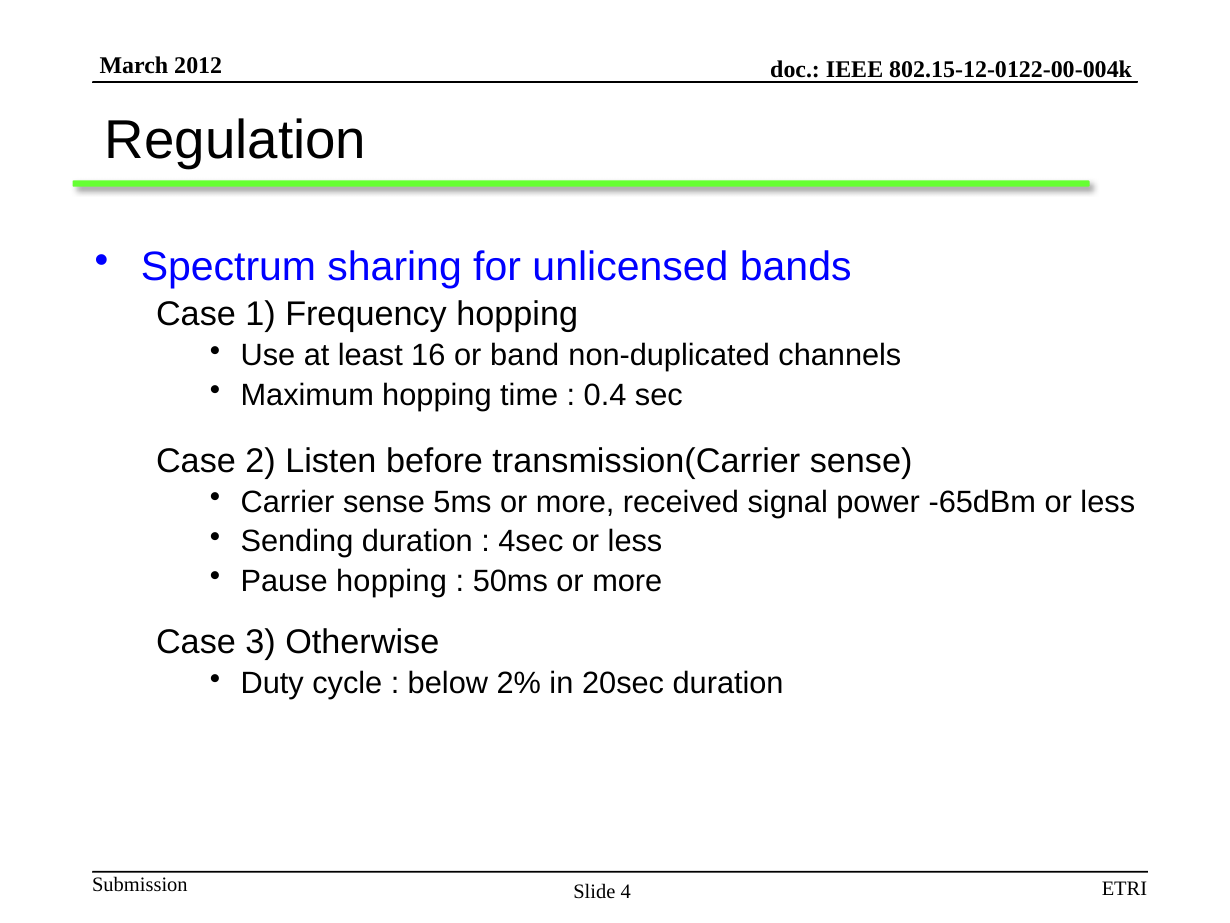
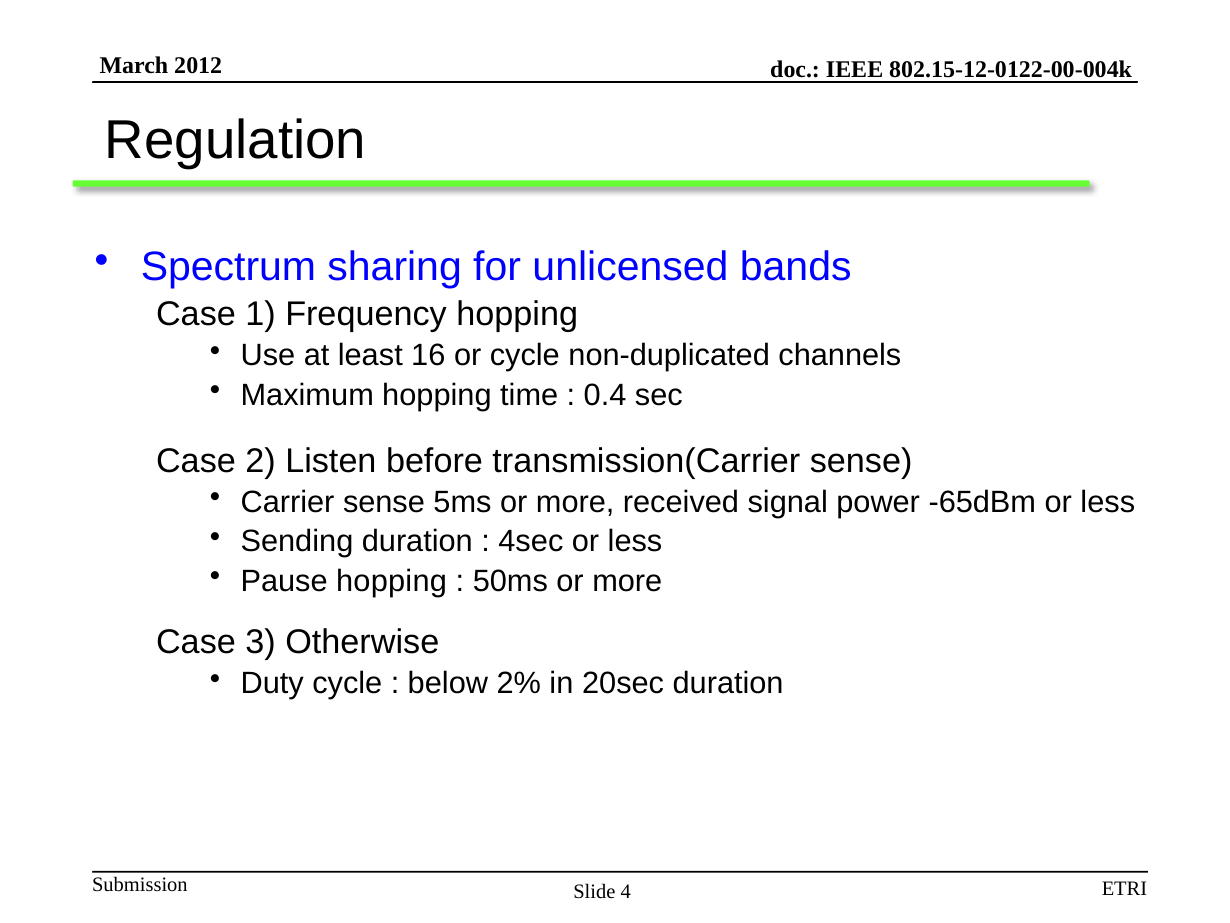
or band: band -> cycle
